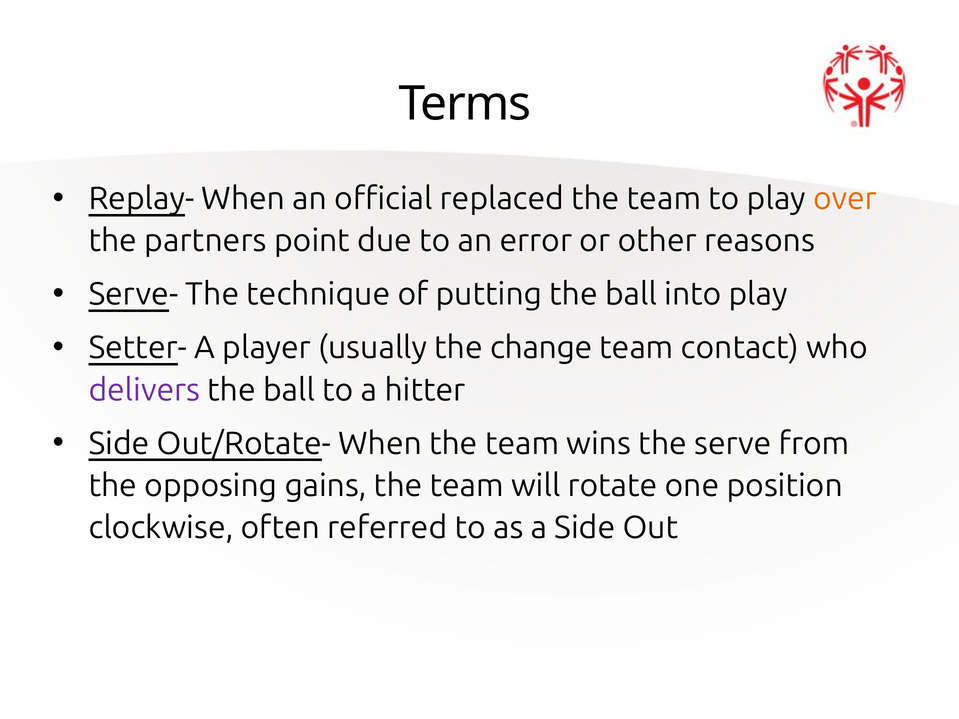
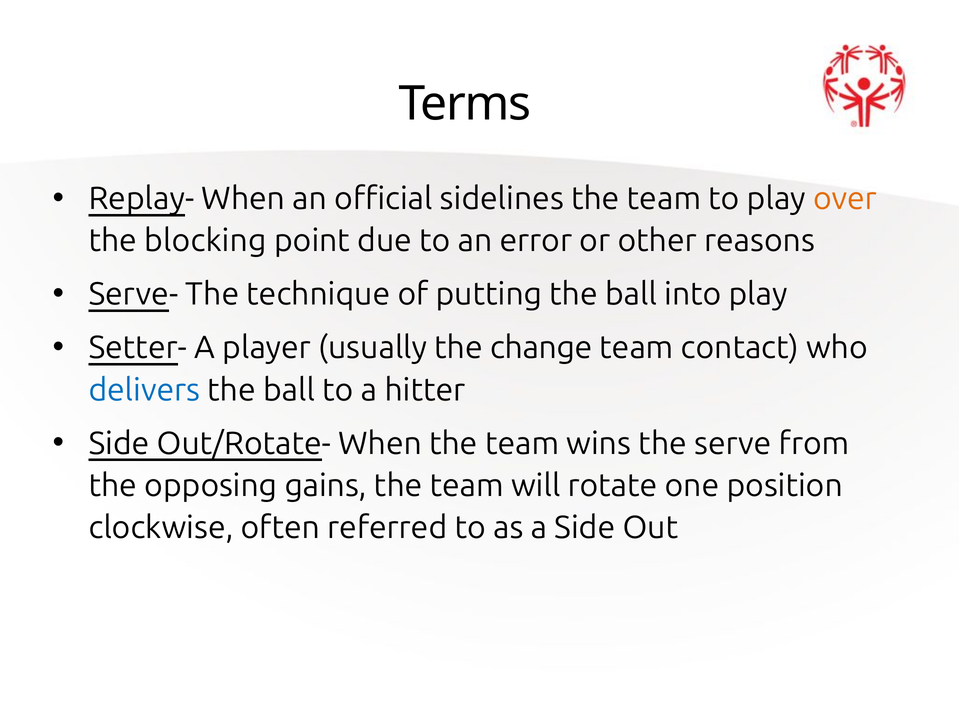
replaced: replaced -> sidelines
partners: partners -> blocking
delivers colour: purple -> blue
